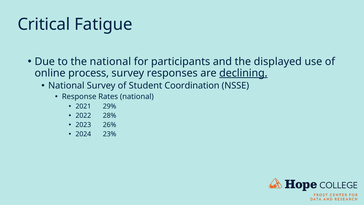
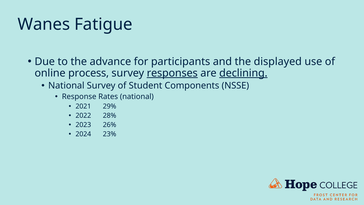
Critical: Critical -> Wanes
the national: national -> advance
responses underline: none -> present
Coordination: Coordination -> Components
